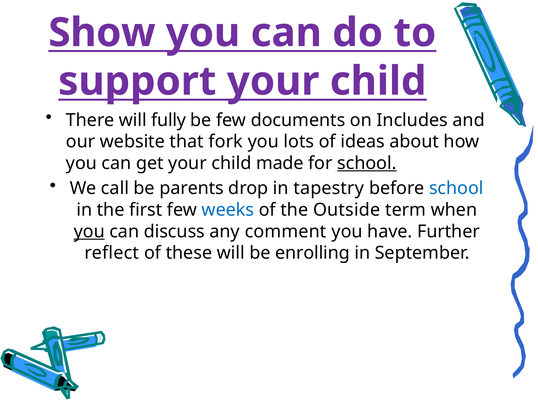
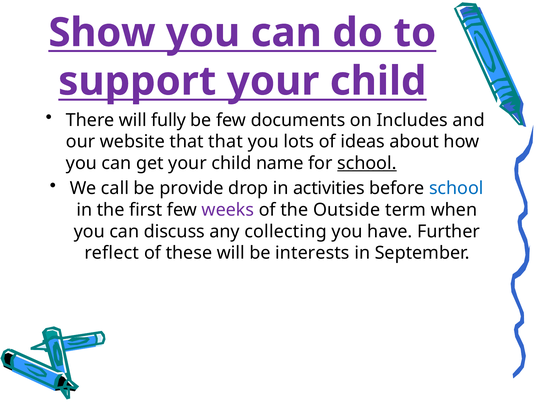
that fork: fork -> that
made: made -> name
parents: parents -> provide
tapestry: tapestry -> activities
weeks colour: blue -> purple
you at (89, 231) underline: present -> none
comment: comment -> collecting
enrolling: enrolling -> interests
